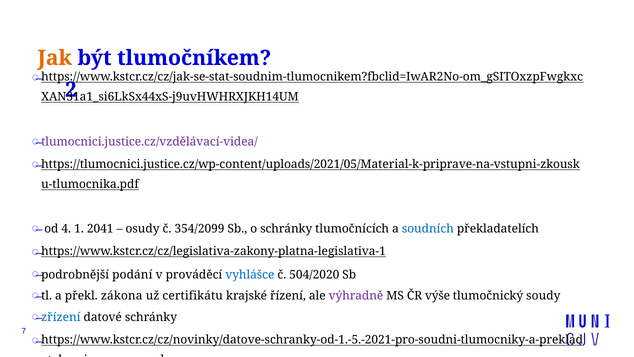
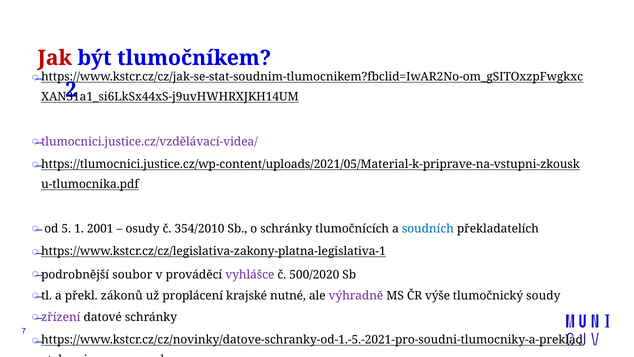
Jak colour: orange -> red
4: 4 -> 5
2041: 2041 -> 2001
354/2099: 354/2099 -> 354/2010
podání: podání -> soubor
vyhlášce colour: blue -> purple
504/2020: 504/2020 -> 500/2020
zákona: zákona -> zákonů
certifikátu: certifikátu -> proplácení
řízení: řízení -> nutné
zřízení colour: blue -> purple
